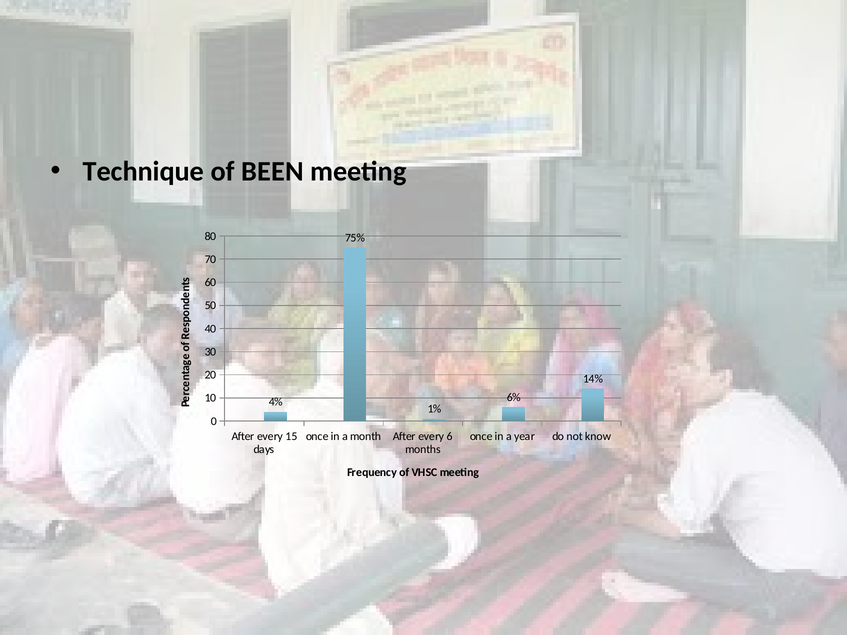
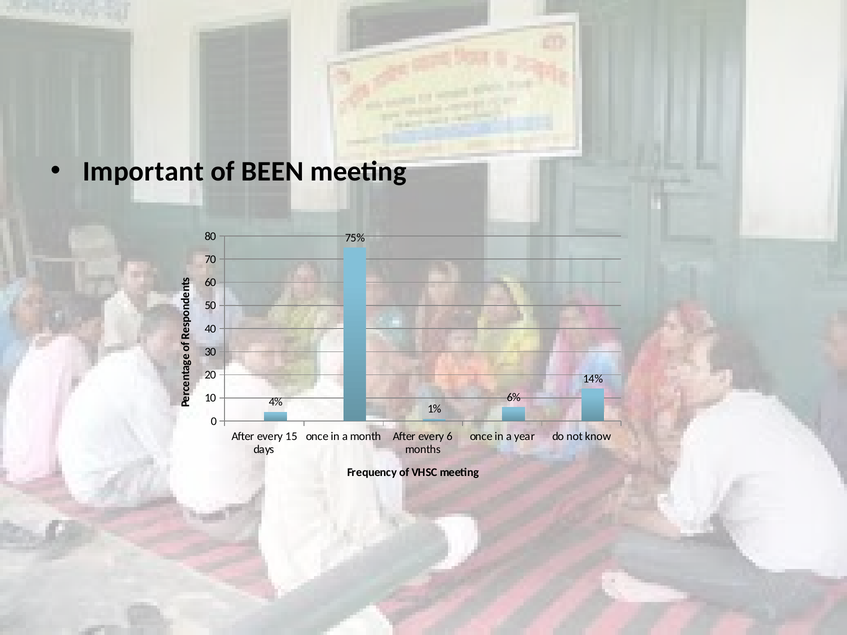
Technique: Technique -> Important
